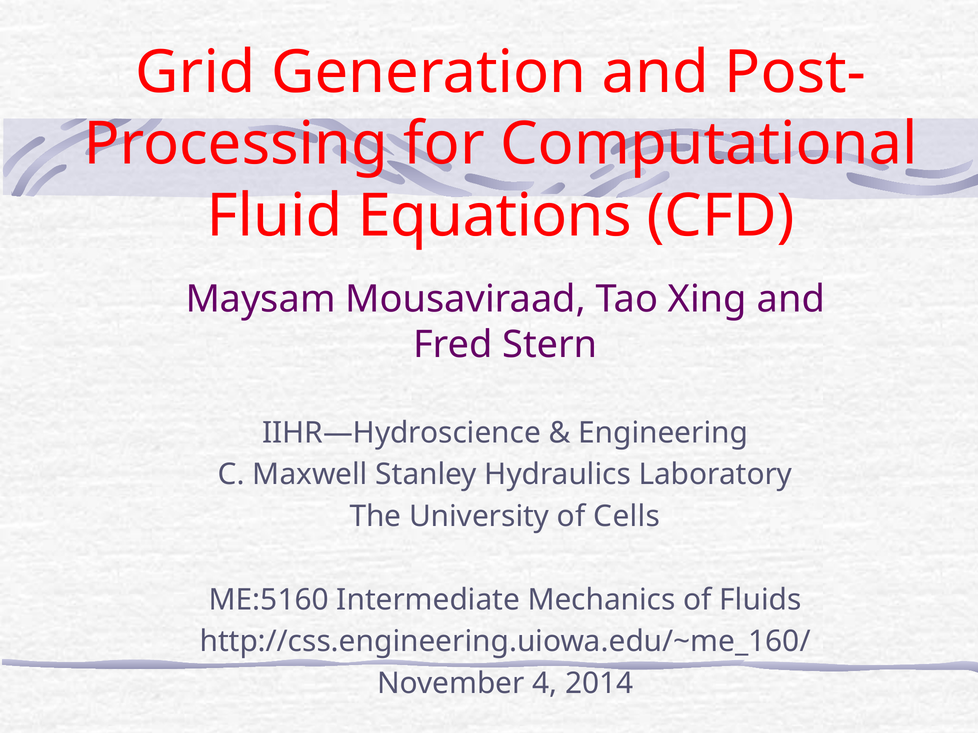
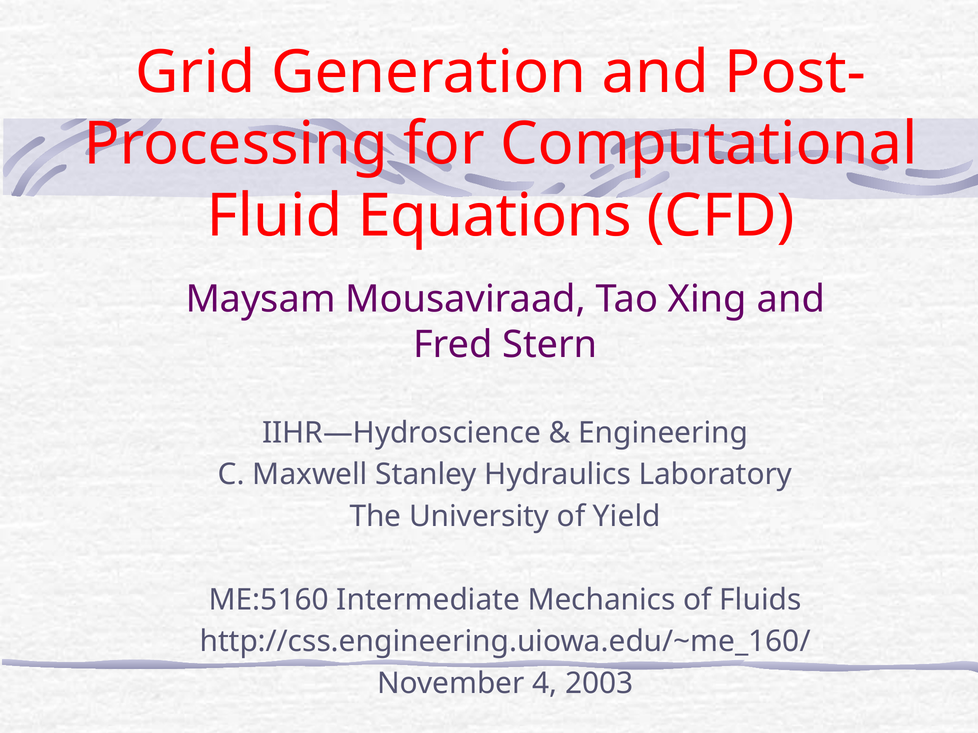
Cells: Cells -> Yield
2014: 2014 -> 2003
